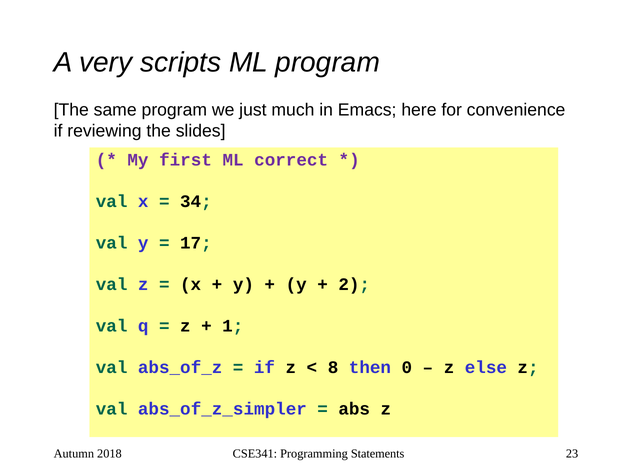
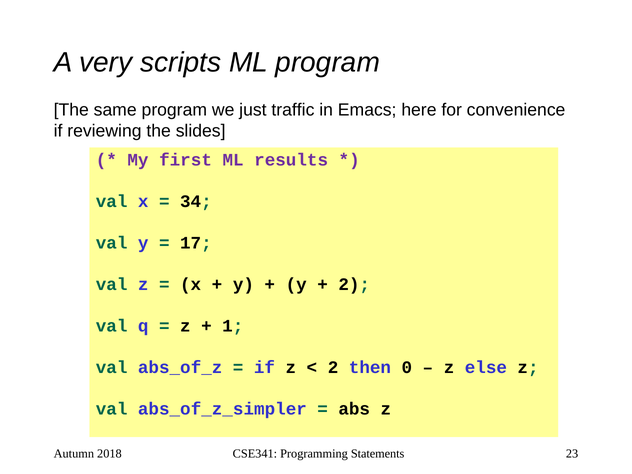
much: much -> traffic
correct: correct -> results
8 at (333, 367): 8 -> 2
